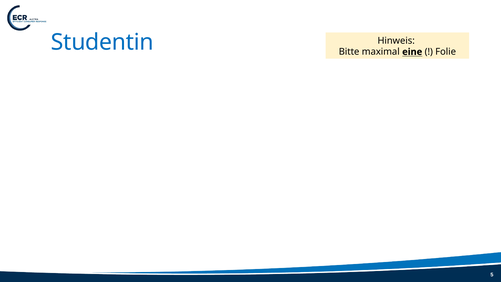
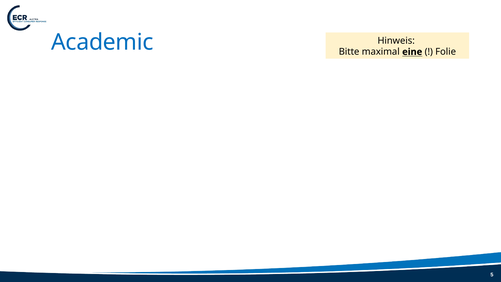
Studentin: Studentin -> Academic
